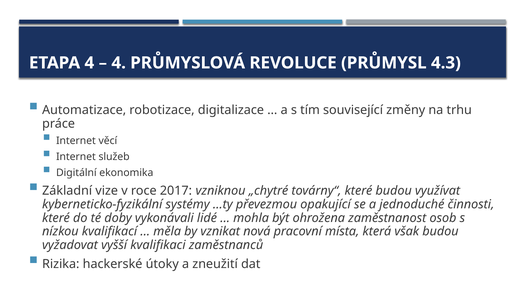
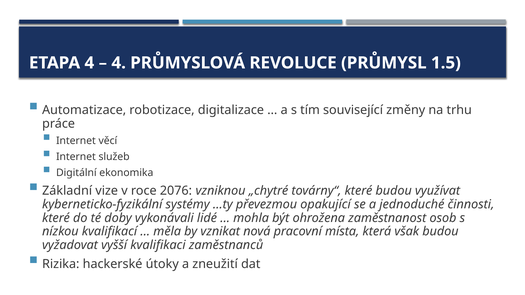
4.3: 4.3 -> 1.5
2017: 2017 -> 2076
